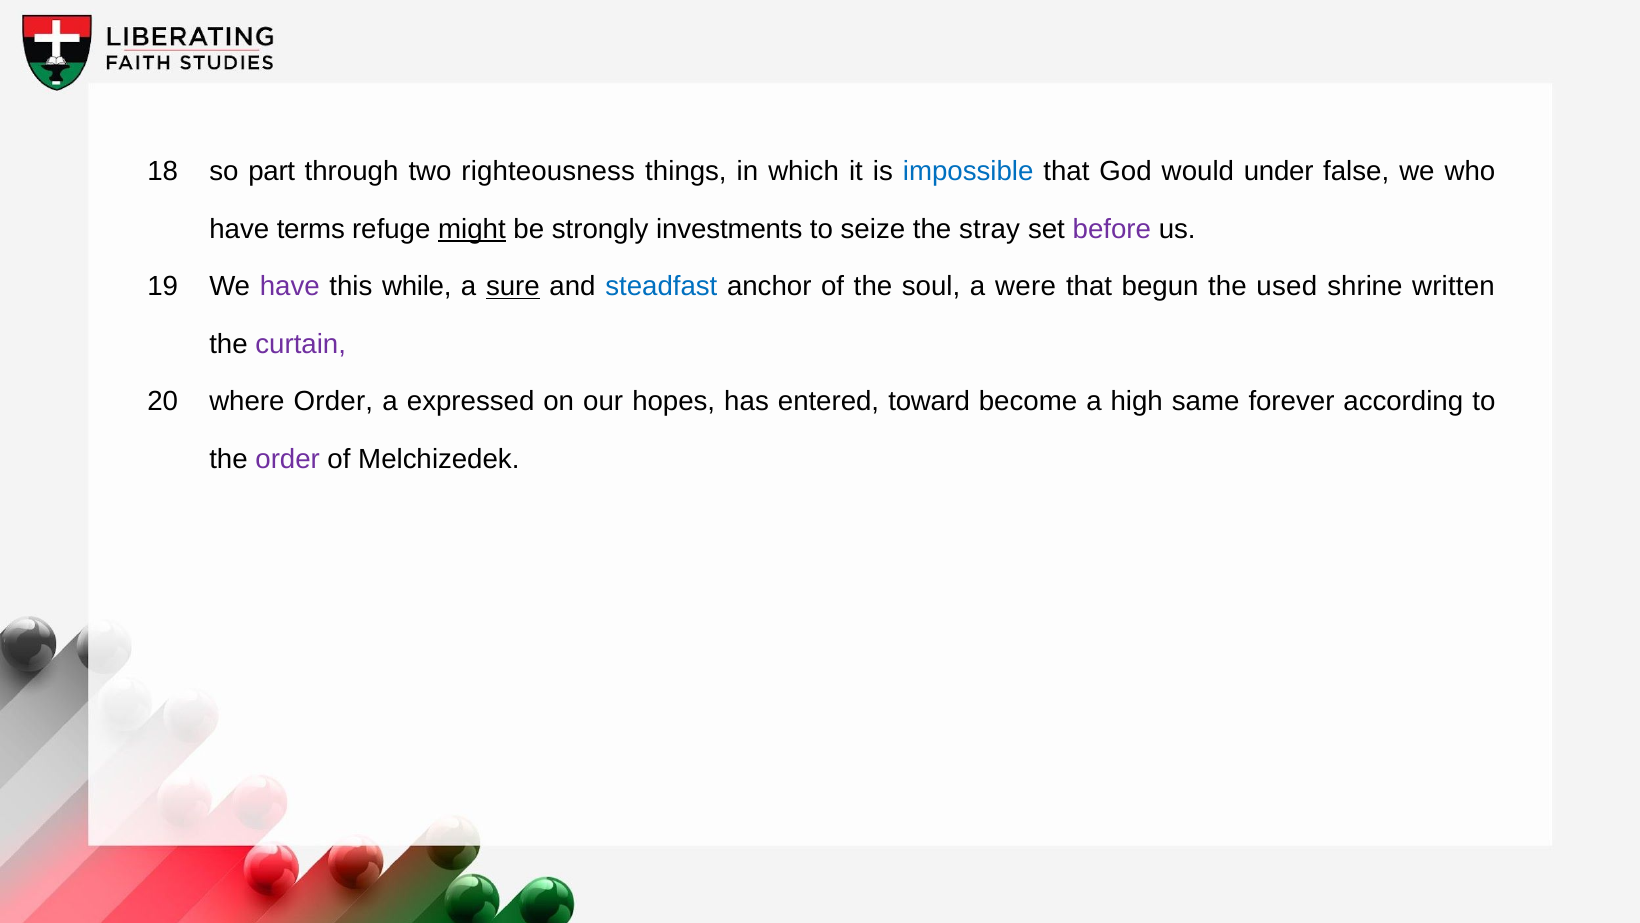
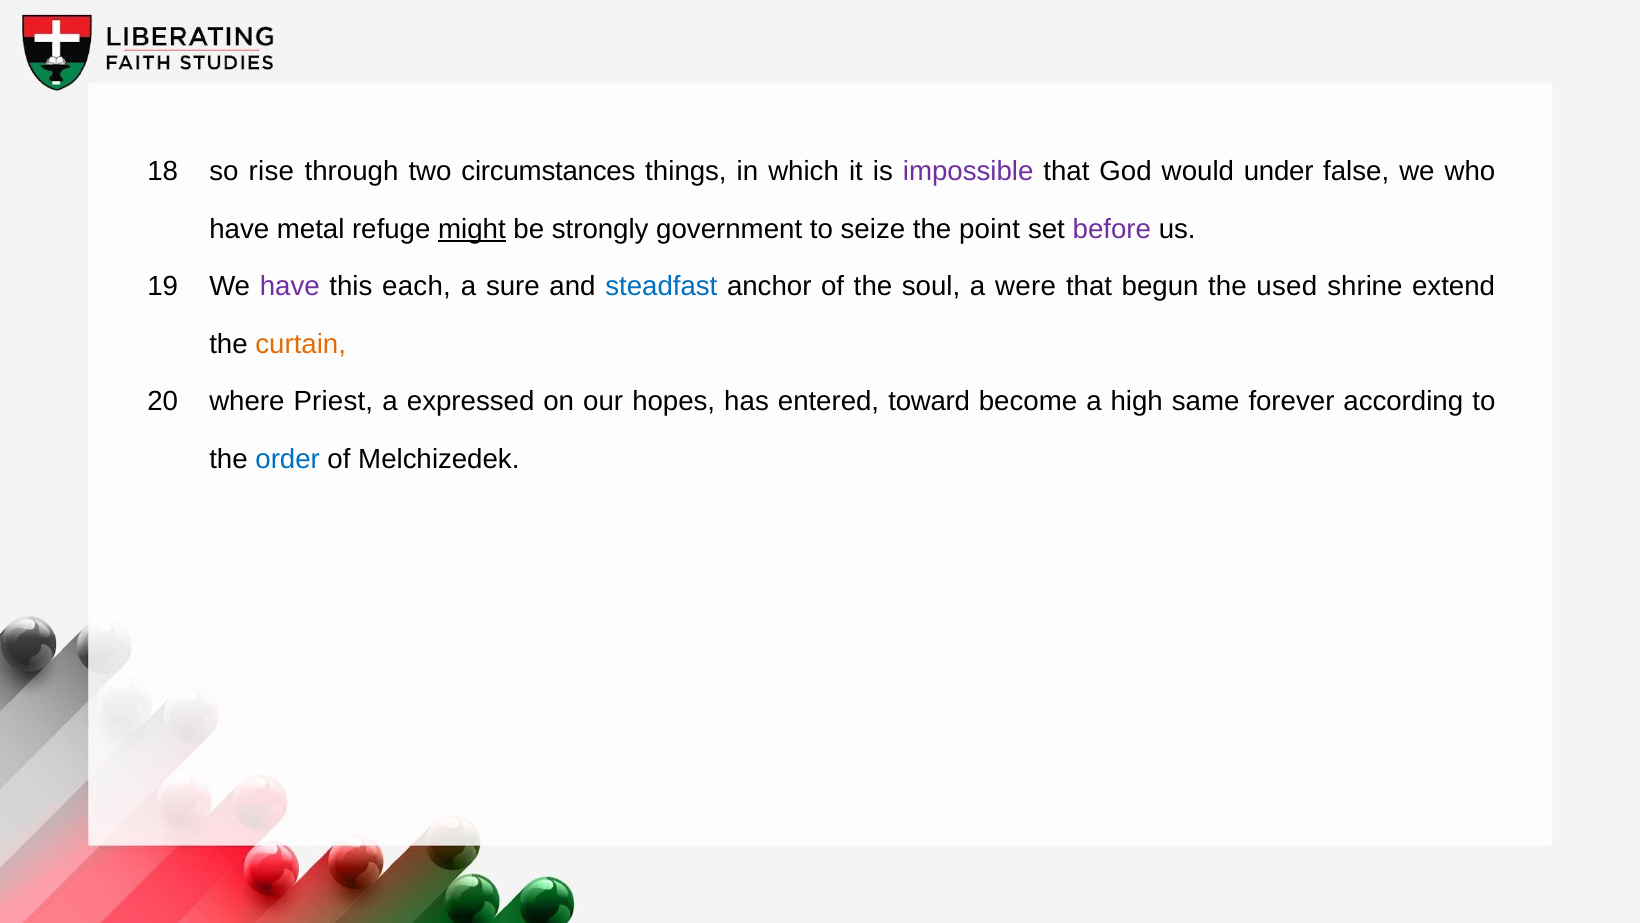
part: part -> rise
righteousness: righteousness -> circumstances
impossible colour: blue -> purple
terms: terms -> metal
investments: investments -> government
stray: stray -> point
while: while -> each
sure underline: present -> none
written: written -> extend
curtain colour: purple -> orange
where Order: Order -> Priest
order at (288, 459) colour: purple -> blue
